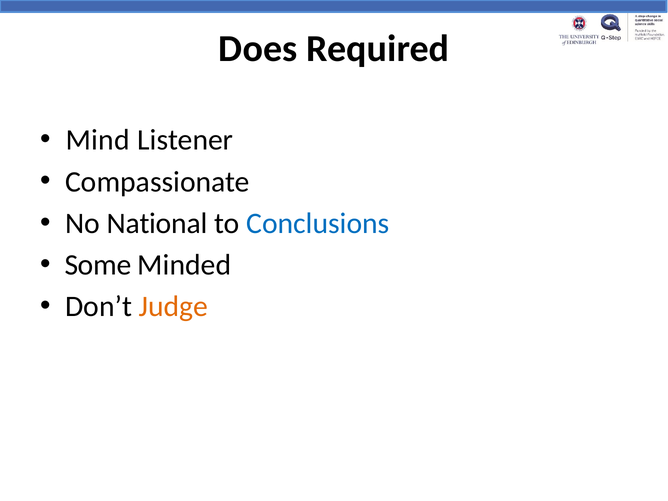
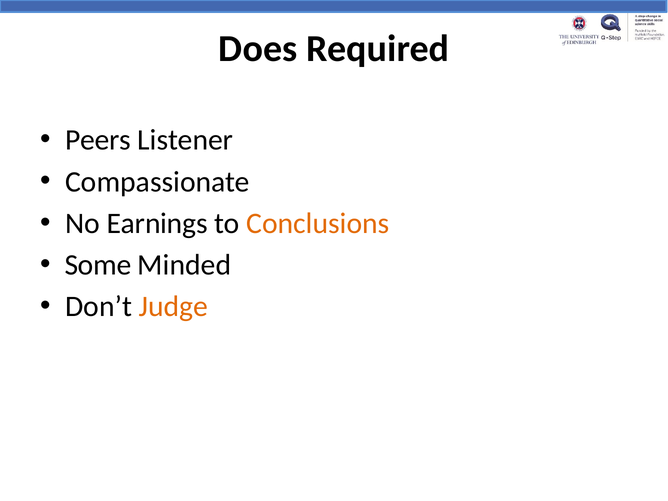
Mind: Mind -> Peers
National: National -> Earnings
Conclusions colour: blue -> orange
